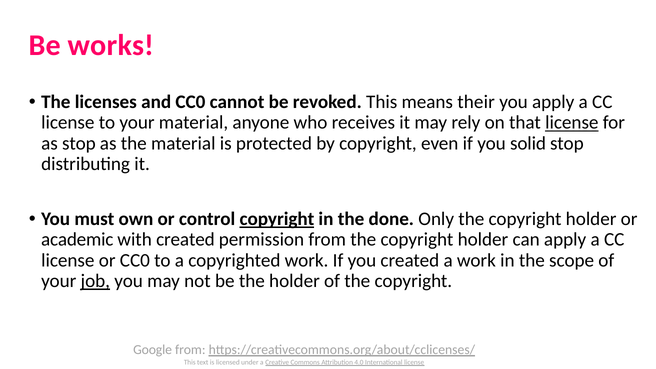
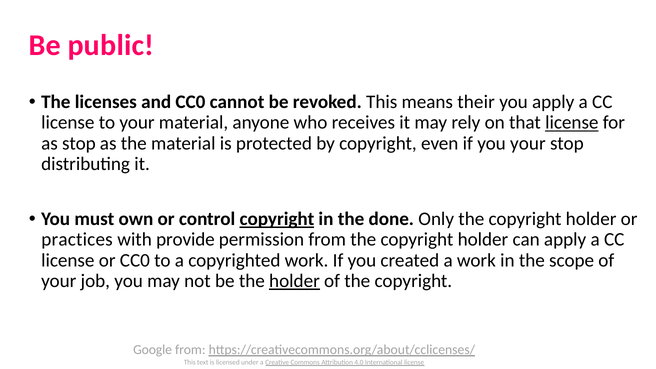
works: works -> public
you solid: solid -> your
academic: academic -> practices
with created: created -> provide
job underline: present -> none
holder at (294, 281) underline: none -> present
